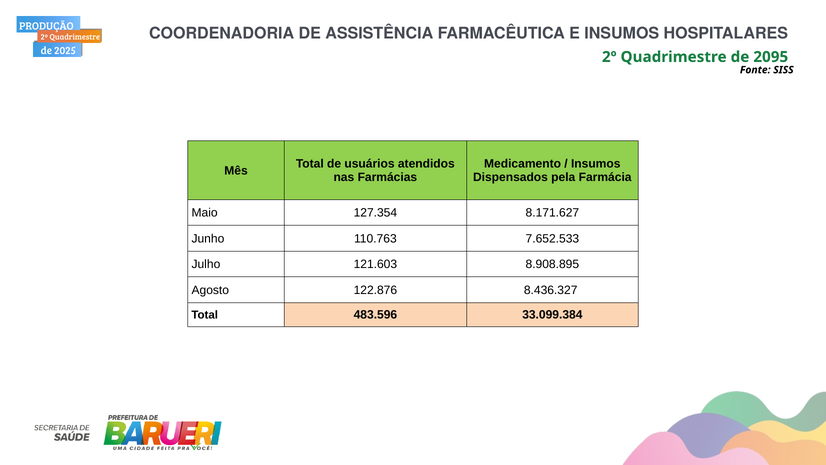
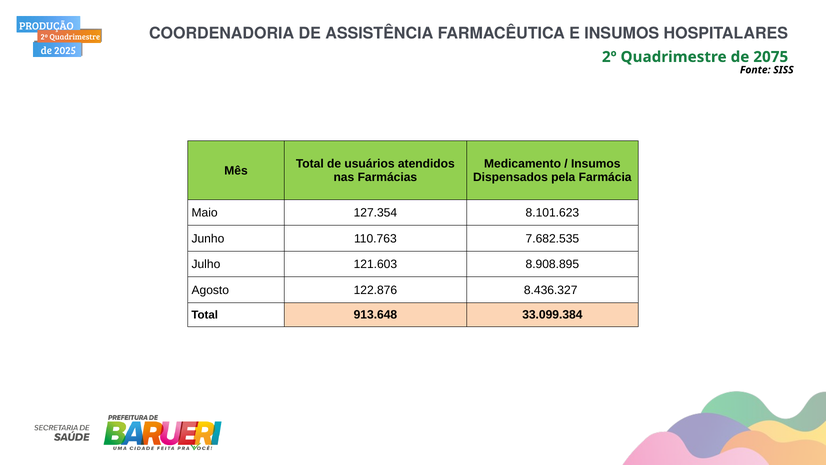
2095: 2095 -> 2075
8.171.627: 8.171.627 -> 8.101.623
7.652.533: 7.652.533 -> 7.682.535
483.596: 483.596 -> 913.648
